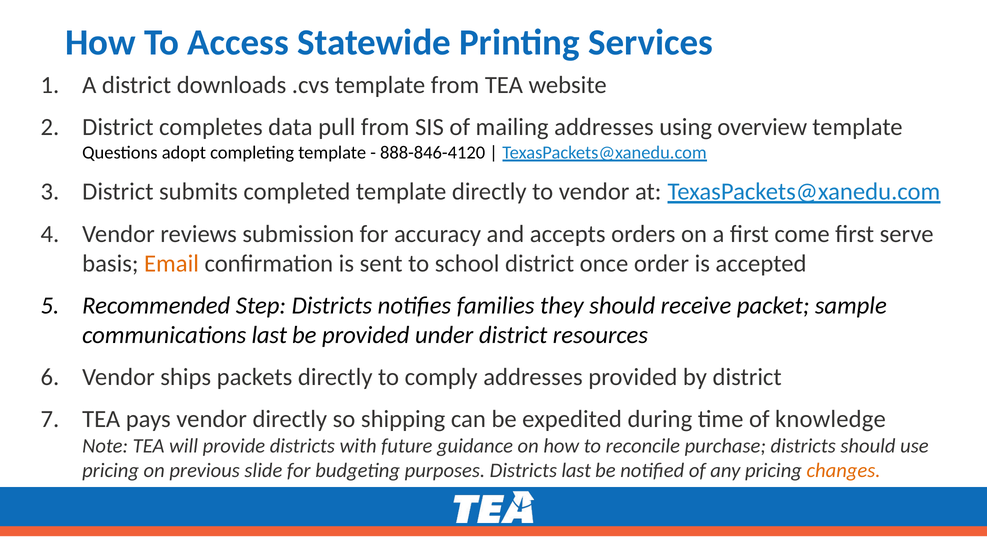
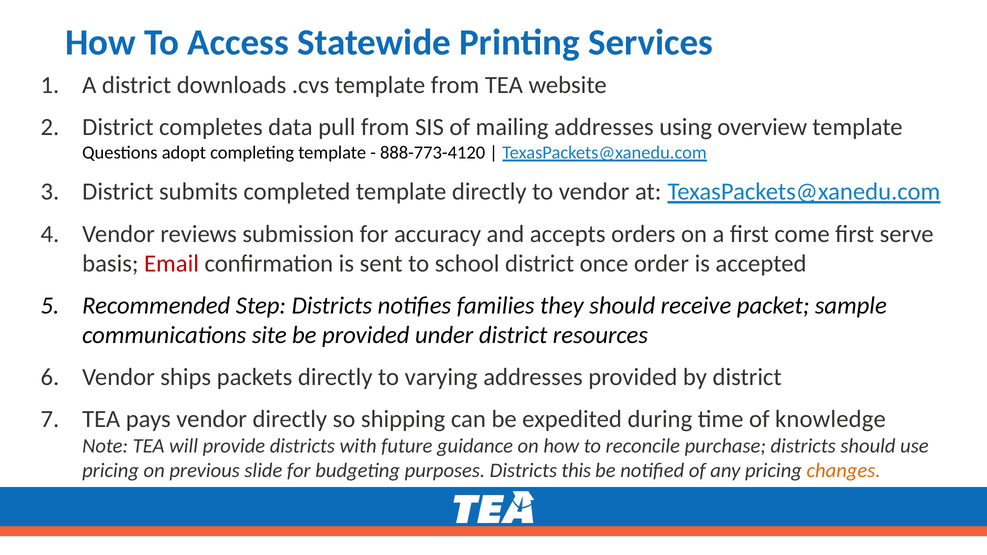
888-846-4120: 888-846-4120 -> 888-773-4120
Email colour: orange -> red
communications last: last -> site
comply: comply -> varying
Districts last: last -> this
